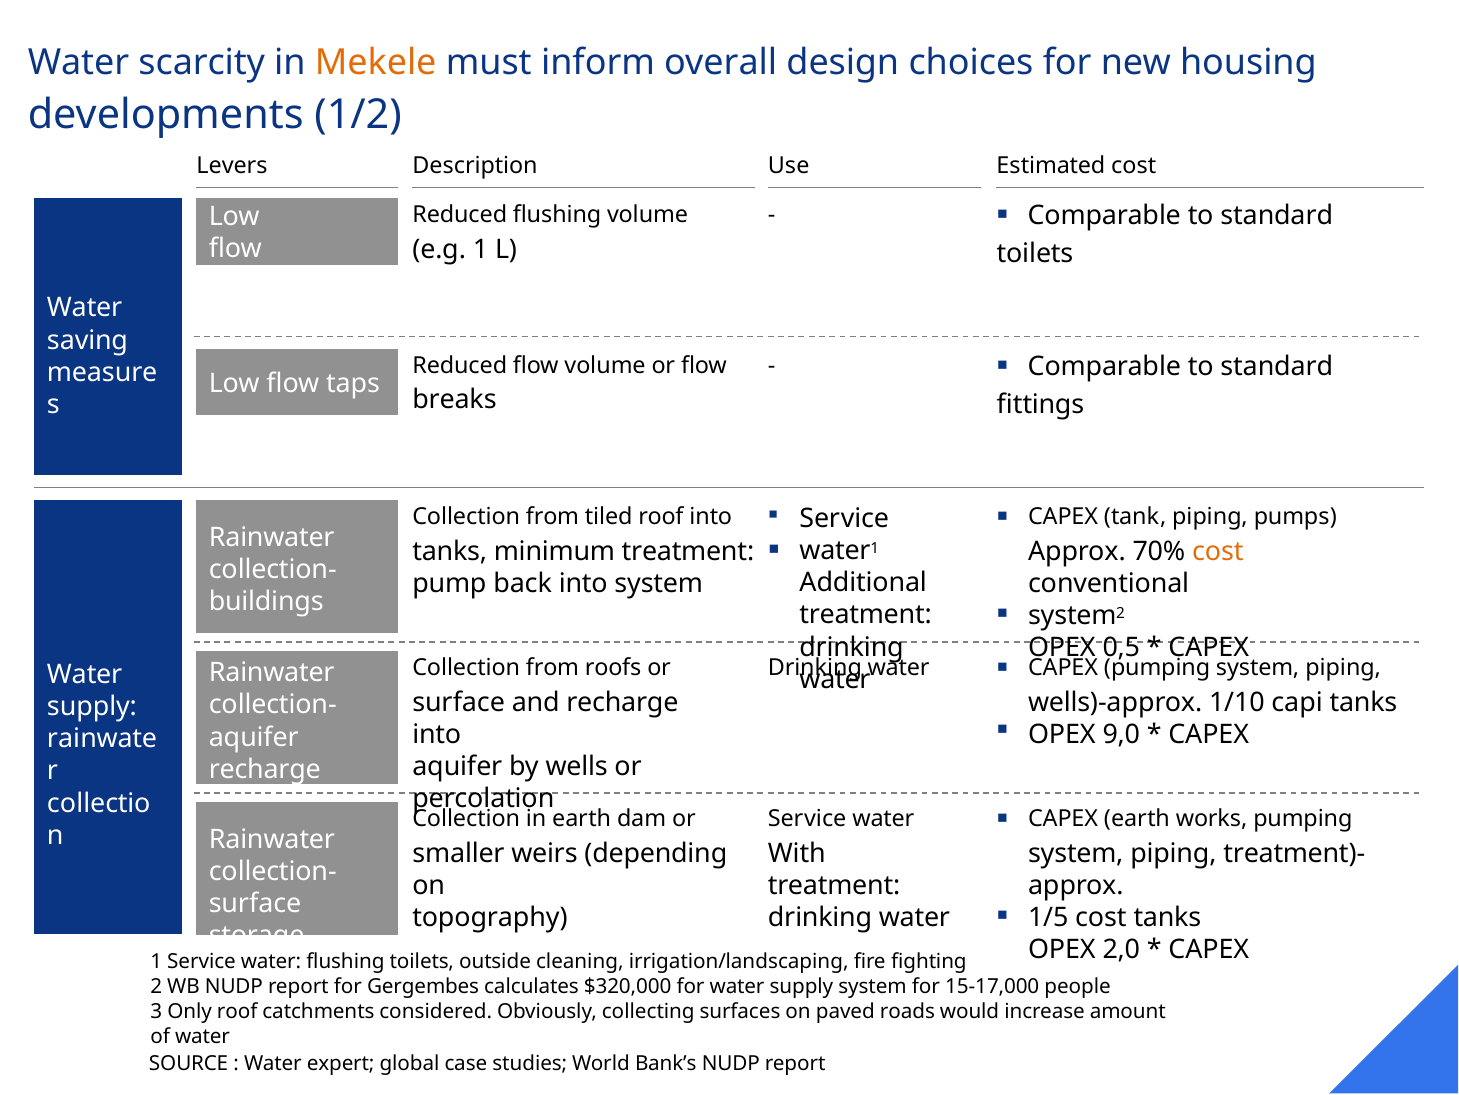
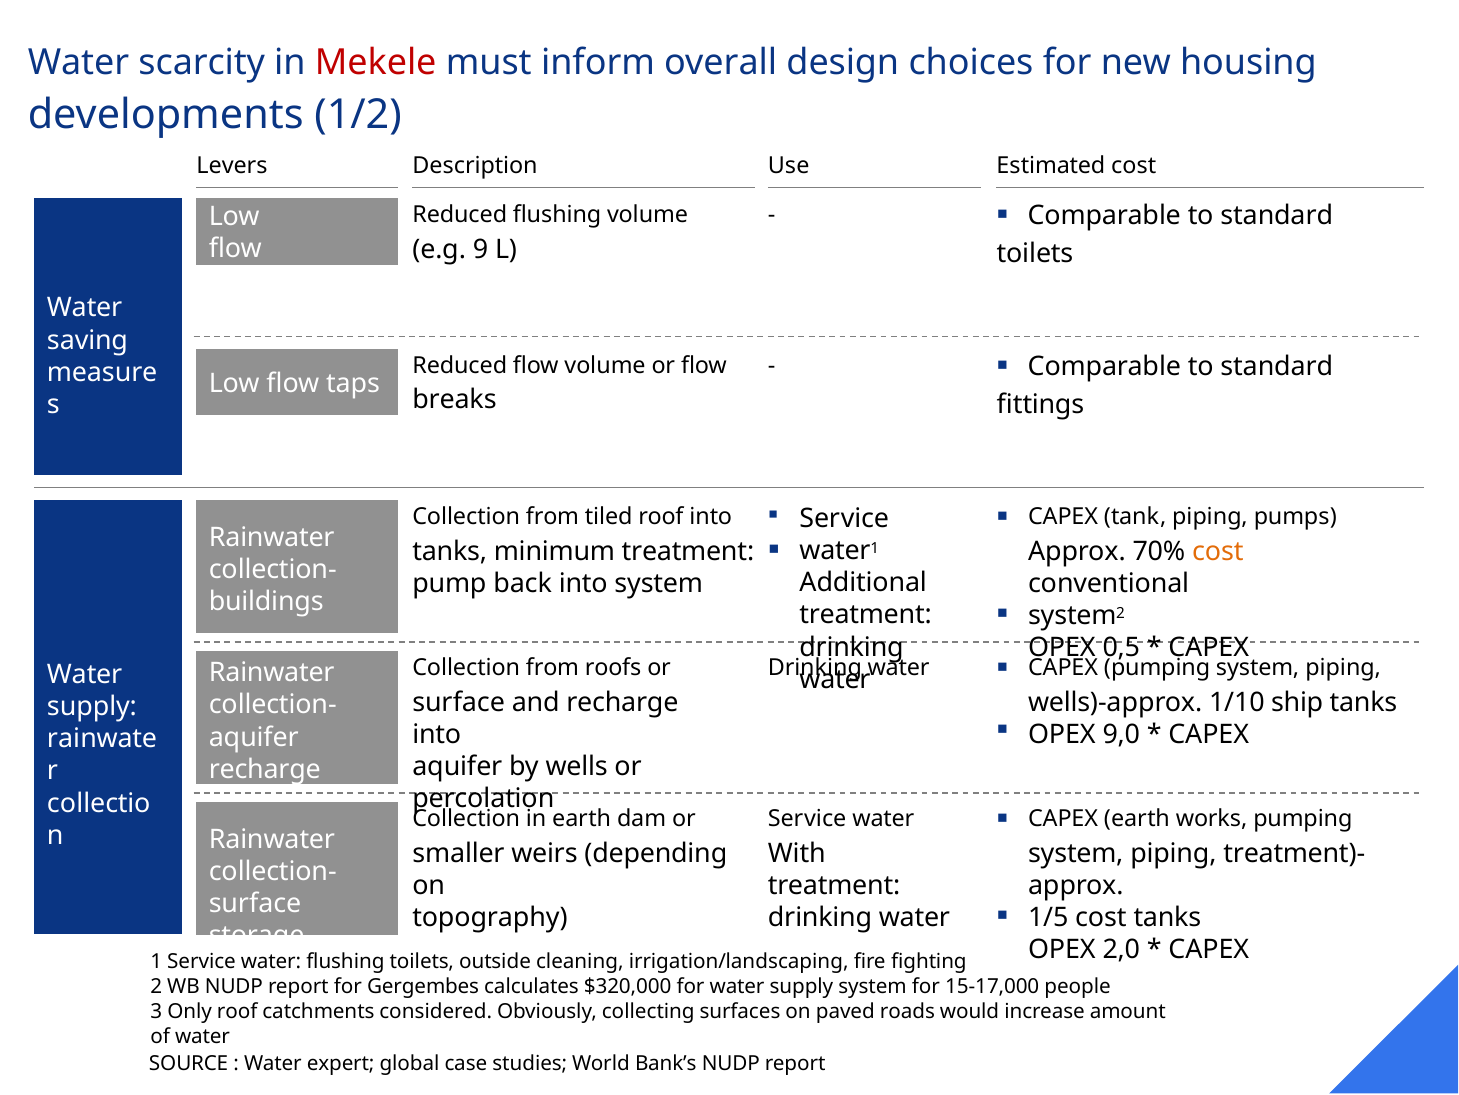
Mekele colour: orange -> red
e.g 1: 1 -> 9
capi: capi -> ship
